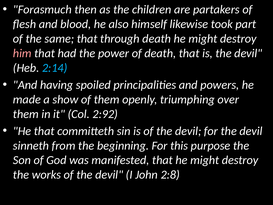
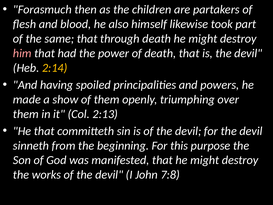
2:14 colour: light blue -> yellow
2:92: 2:92 -> 2:13
2:8: 2:8 -> 7:8
